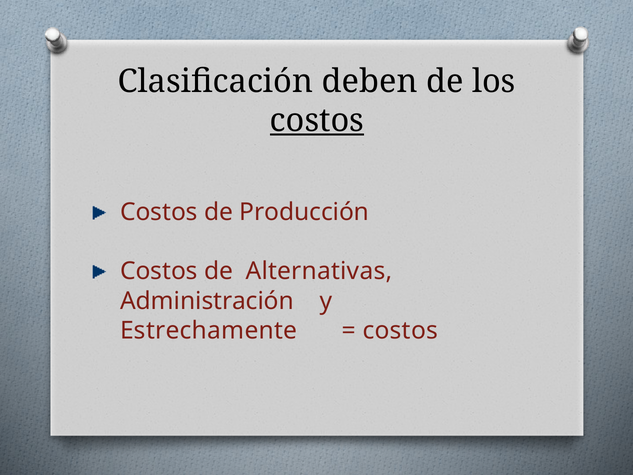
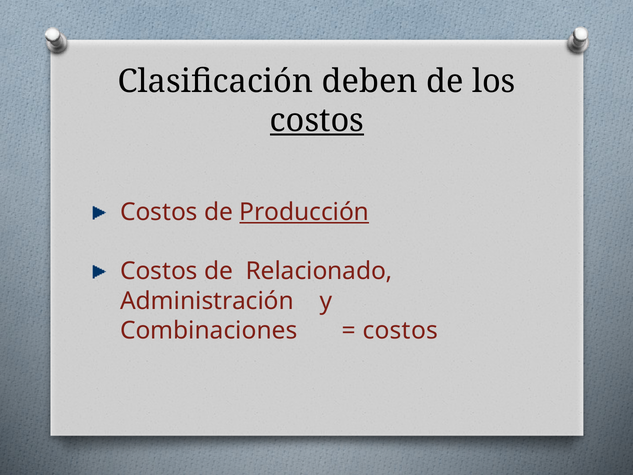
Producción underline: none -> present
Alternativas: Alternativas -> Relacionado
Estrechamente: Estrechamente -> Combinaciones
